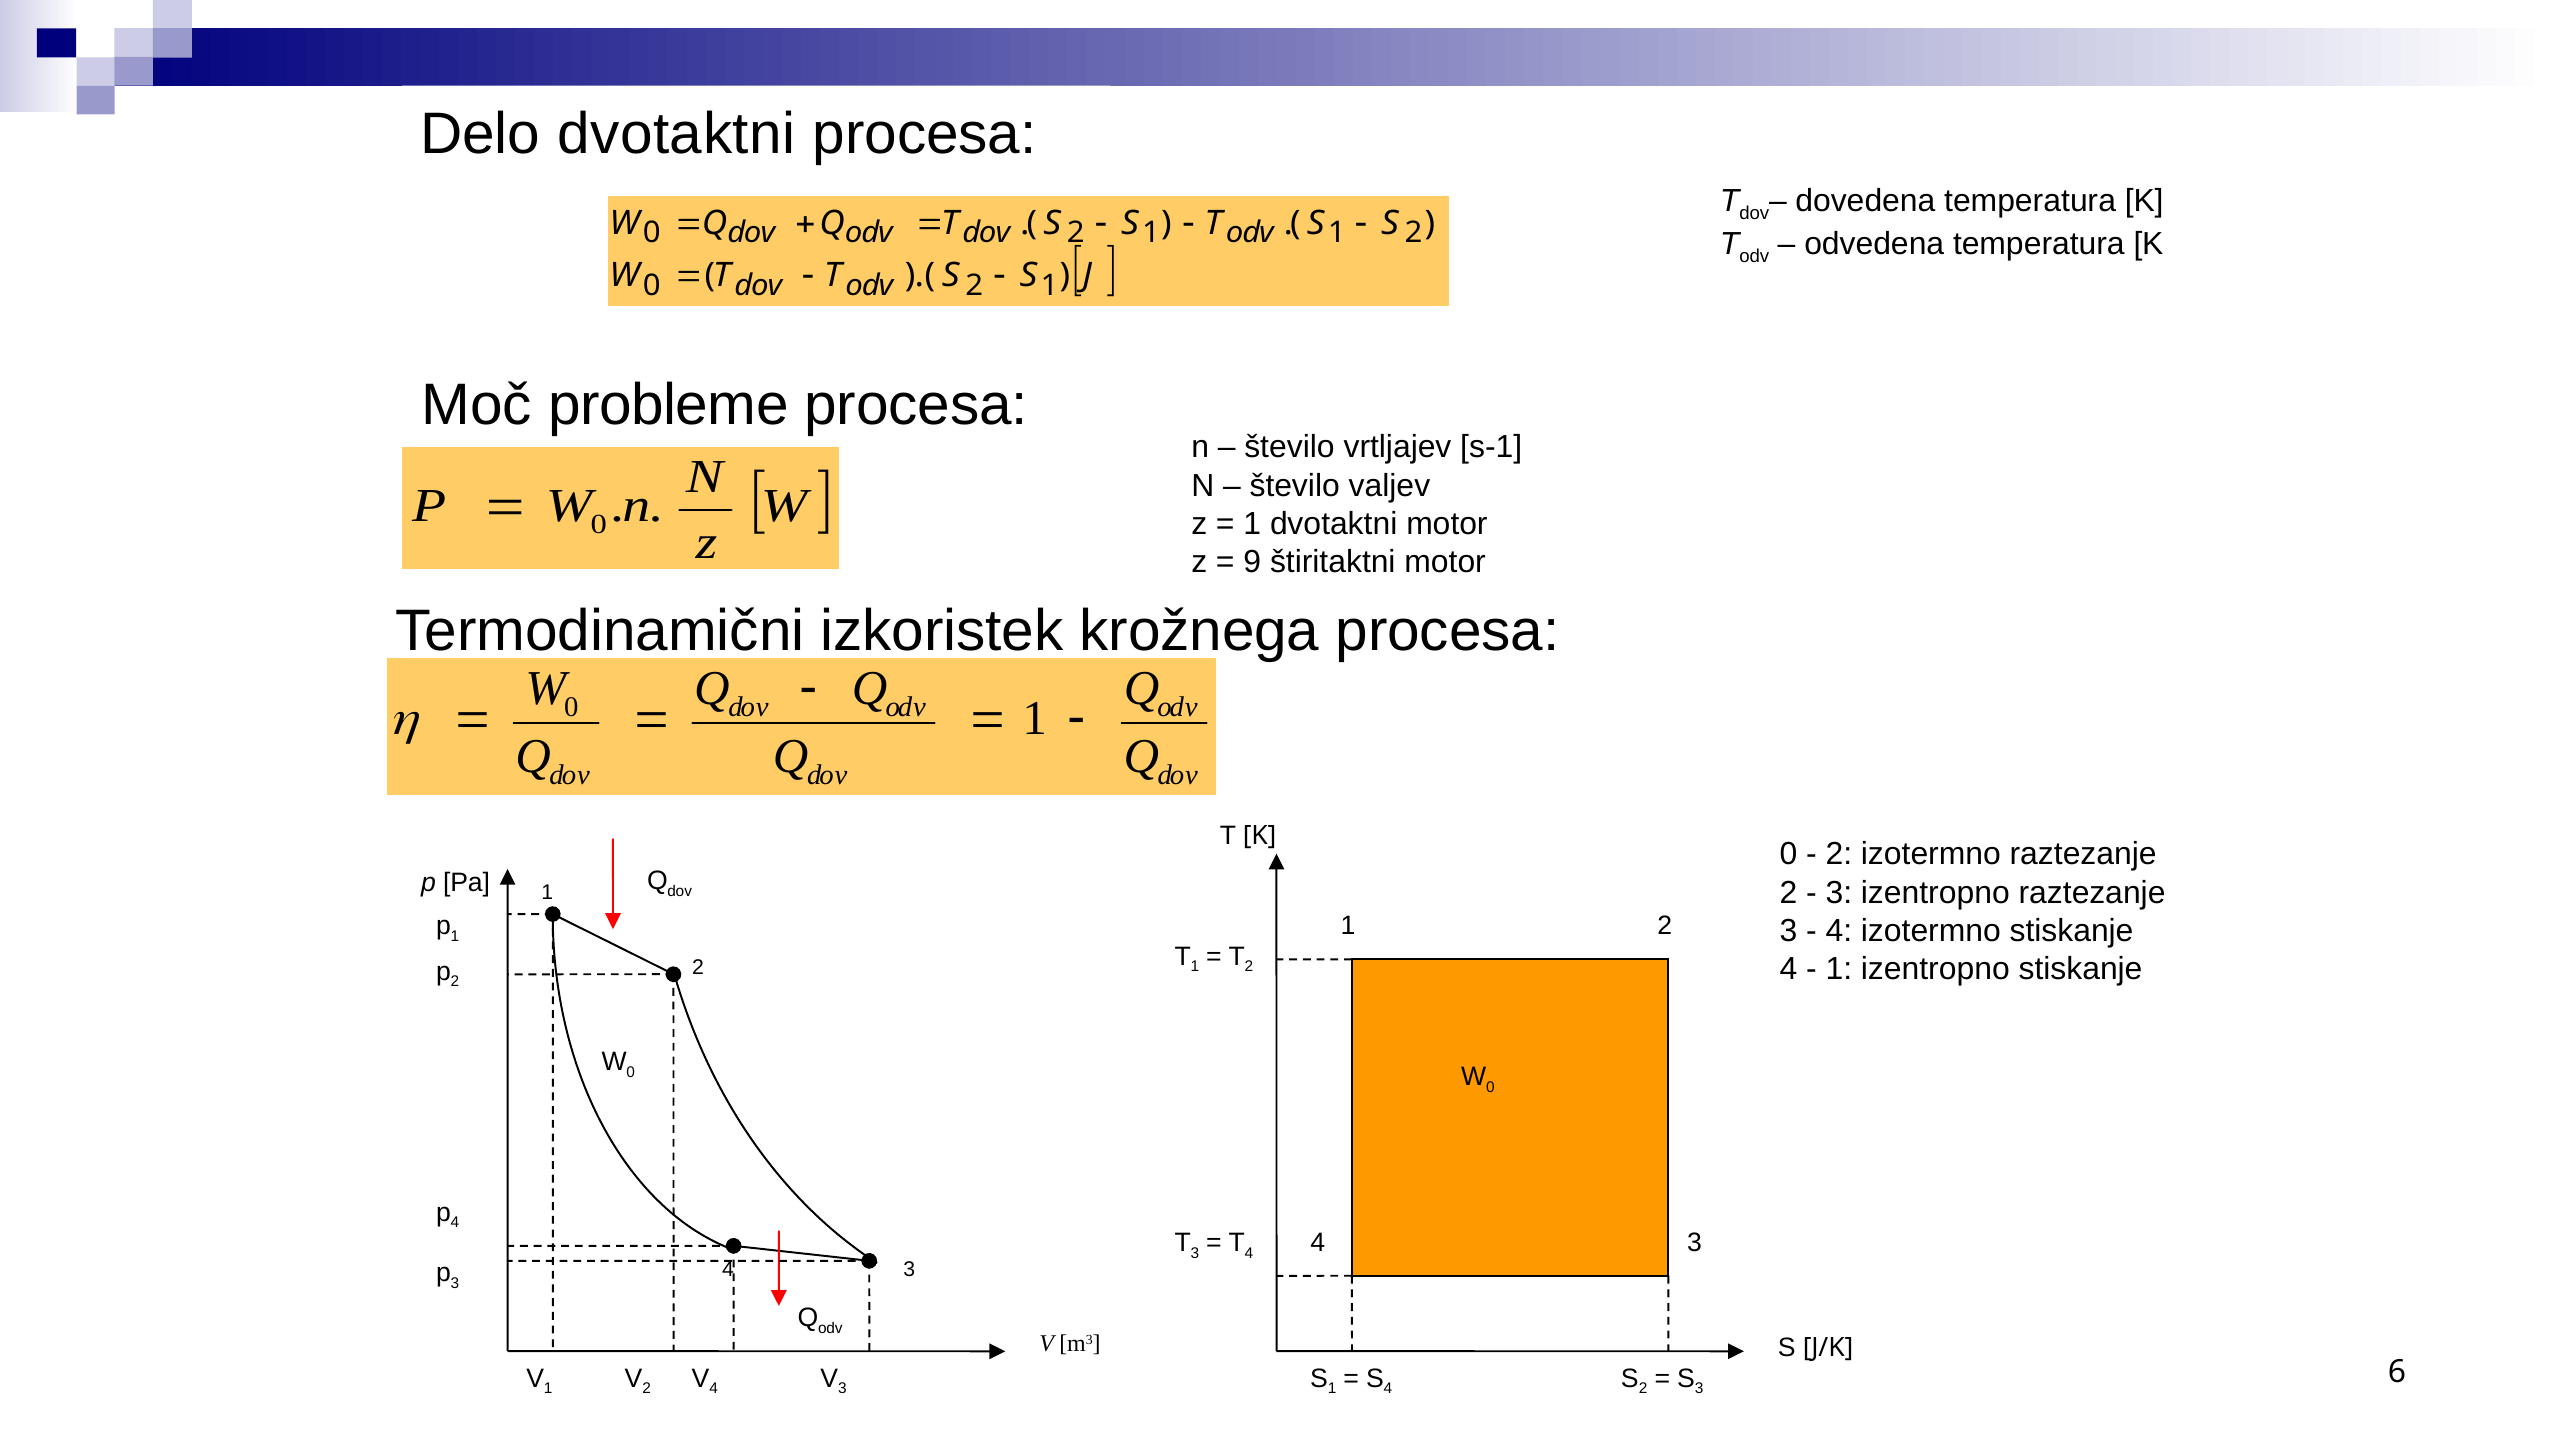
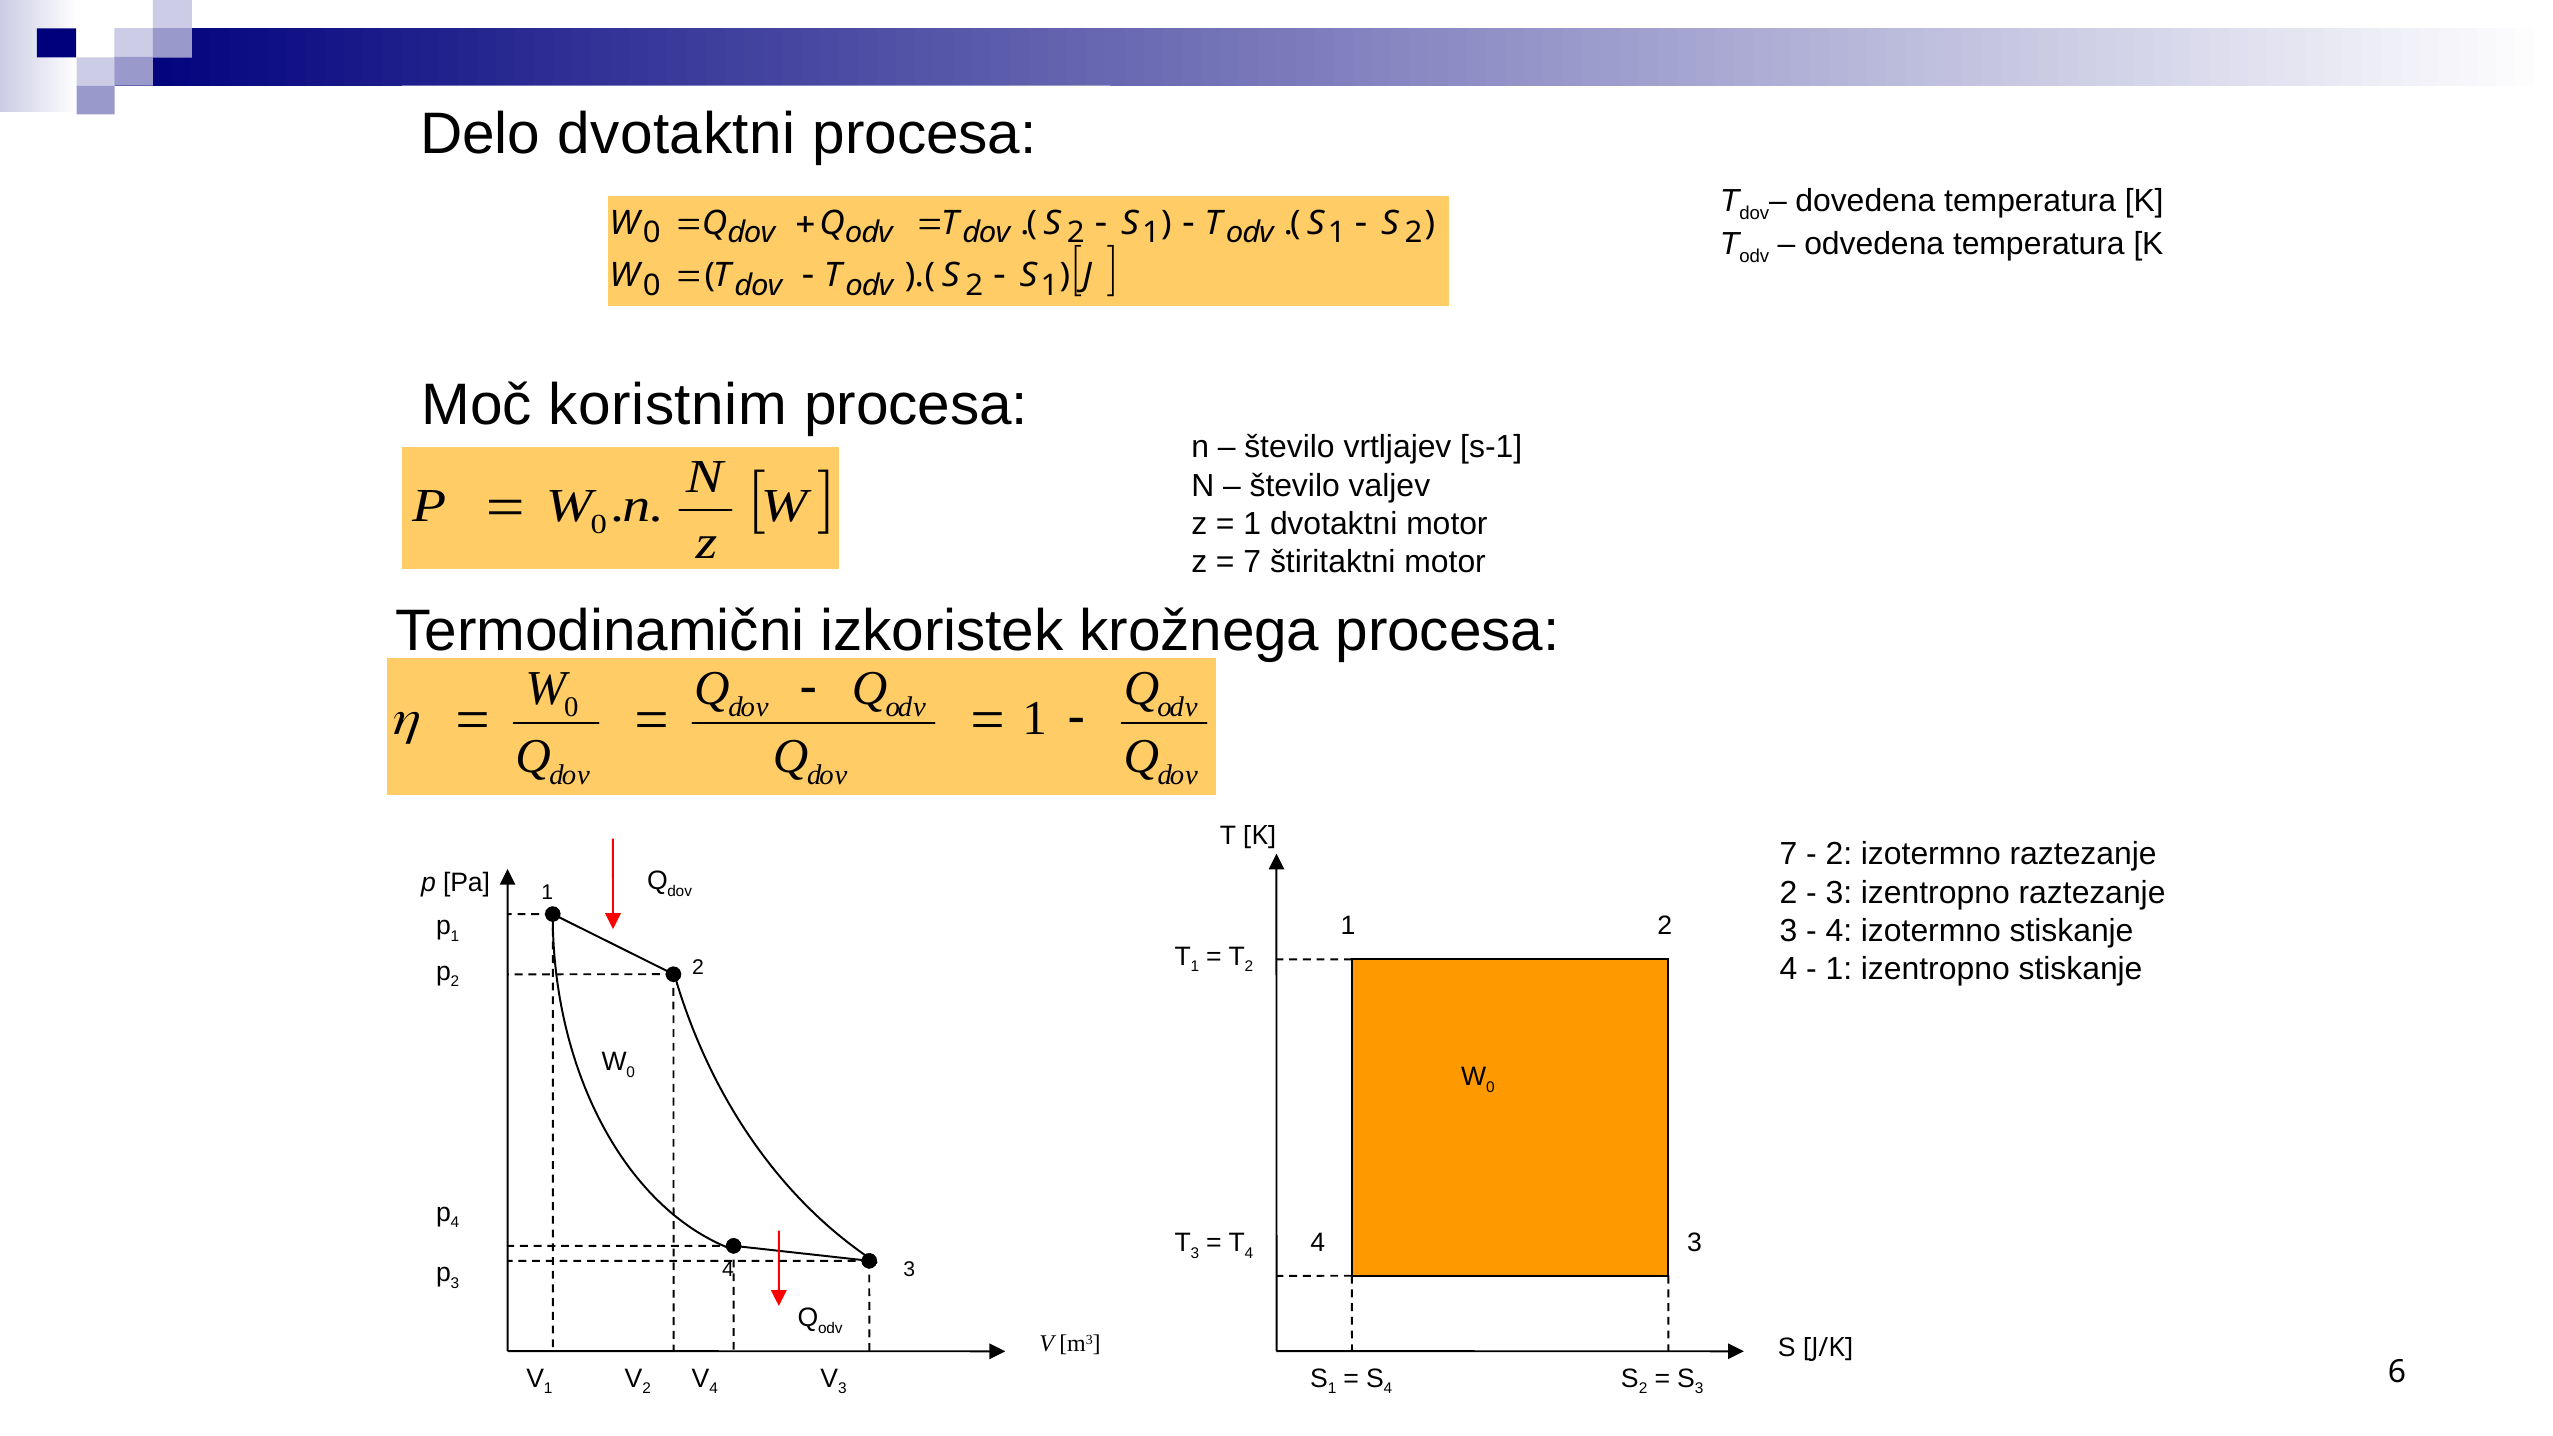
probleme: probleme -> koristnim
9 at (1252, 562): 9 -> 7
K 0: 0 -> 7
